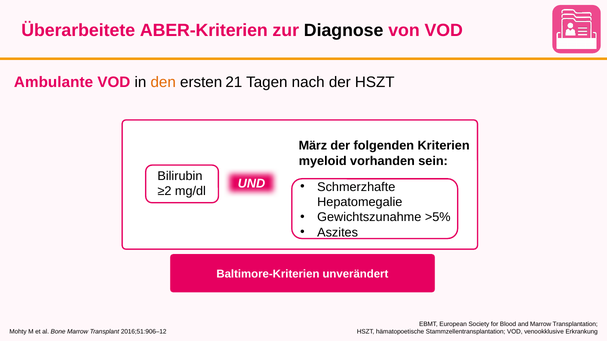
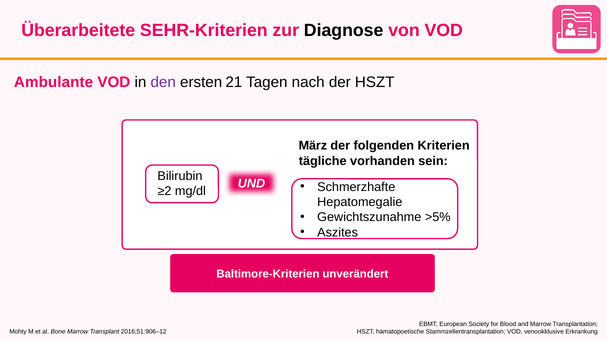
ABER-Kriterien: ABER-Kriterien -> SEHR-Kriterien
den colour: orange -> purple
myeloid: myeloid -> tägliche
